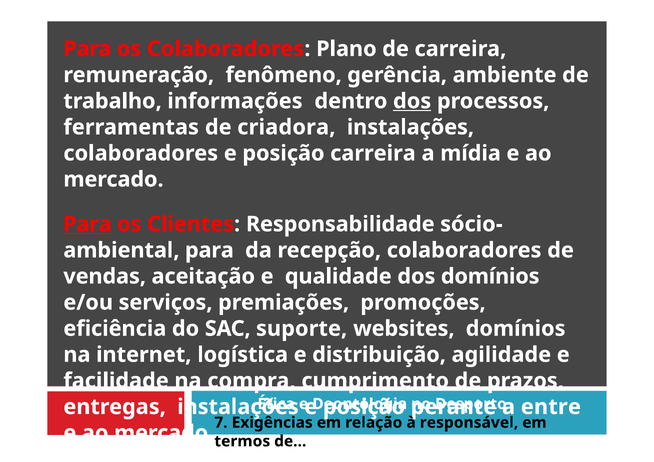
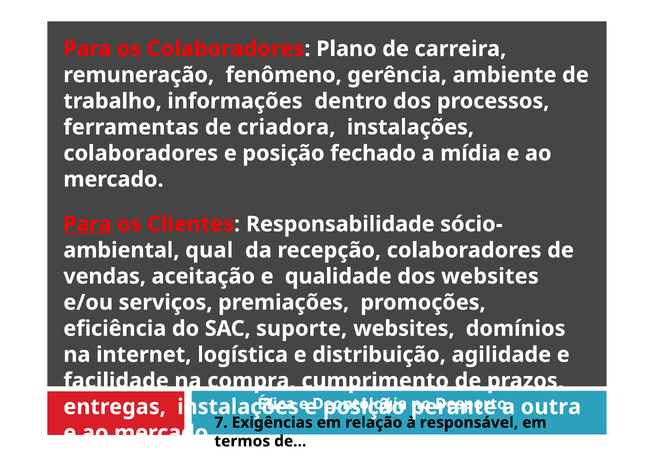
dos at (412, 101) underline: present -> none
posição carreira: carreira -> fechado
para at (209, 250): para -> qual
dos domínios: domínios -> websites
entre: entre -> outra
